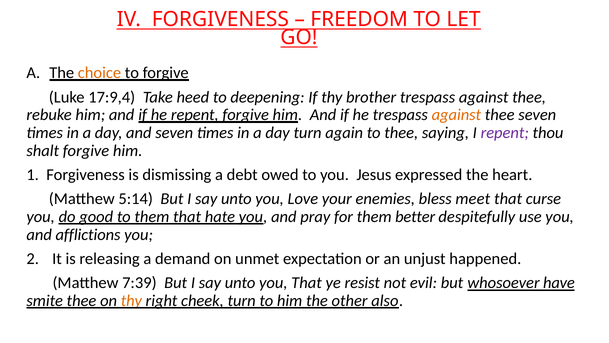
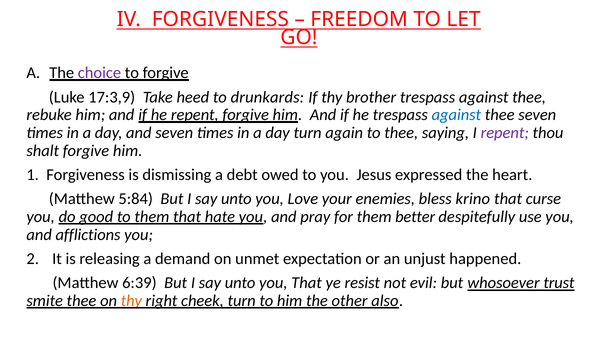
choice colour: orange -> purple
17:9,4: 17:9,4 -> 17:3,9
deepening: deepening -> drunkards
against at (456, 115) colour: orange -> blue
5:14: 5:14 -> 5:84
meet: meet -> krino
7:39: 7:39 -> 6:39
have: have -> trust
